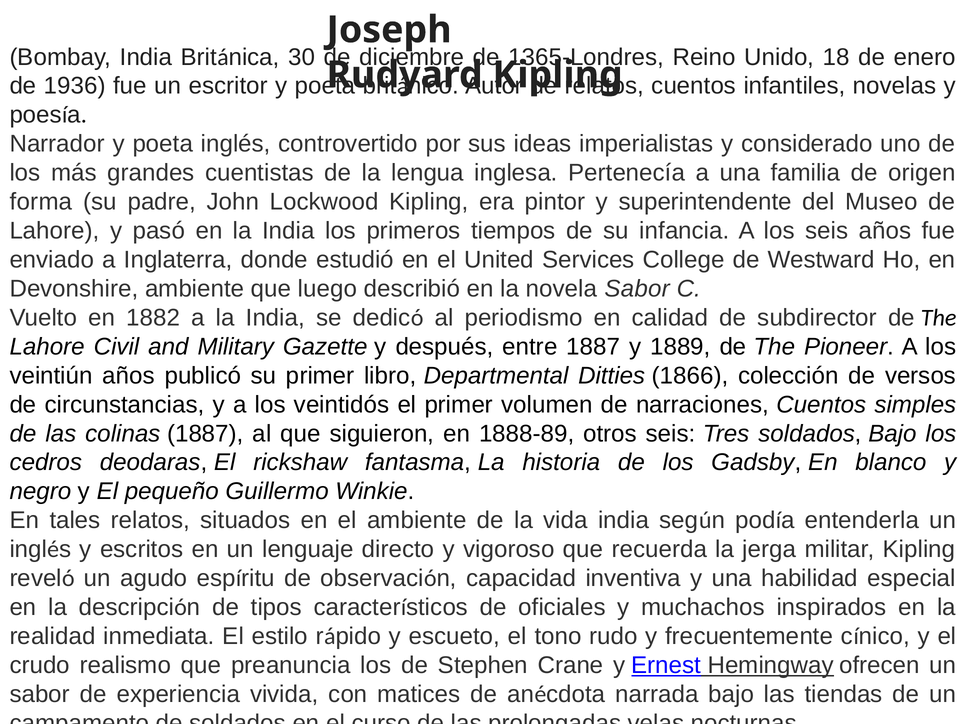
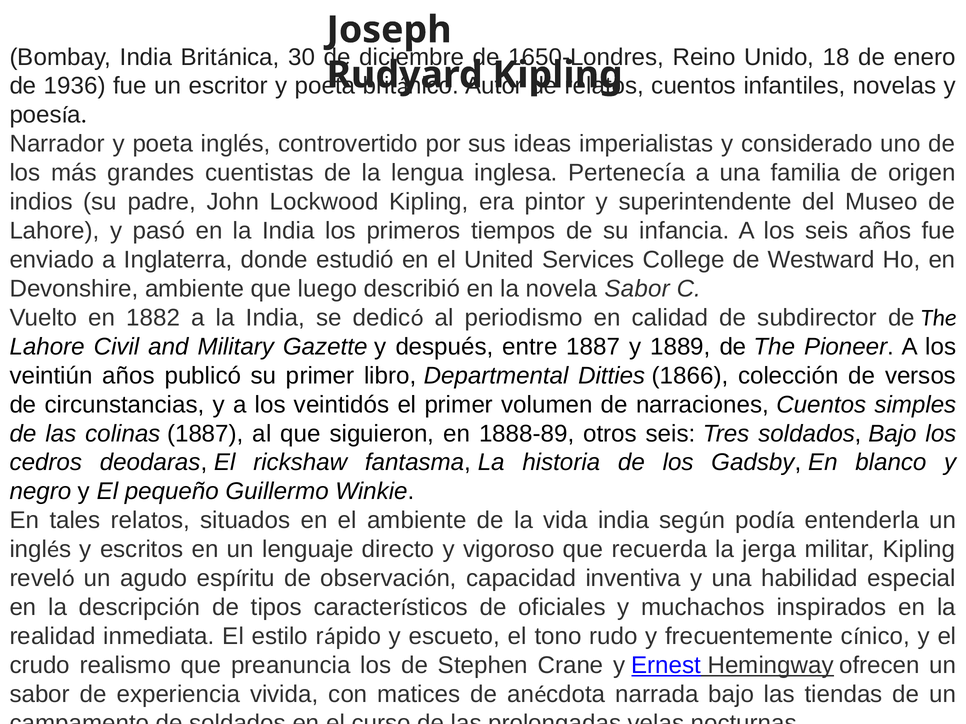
1365-Londres: 1365-Londres -> 1650-Londres
forma: forma -> indios
